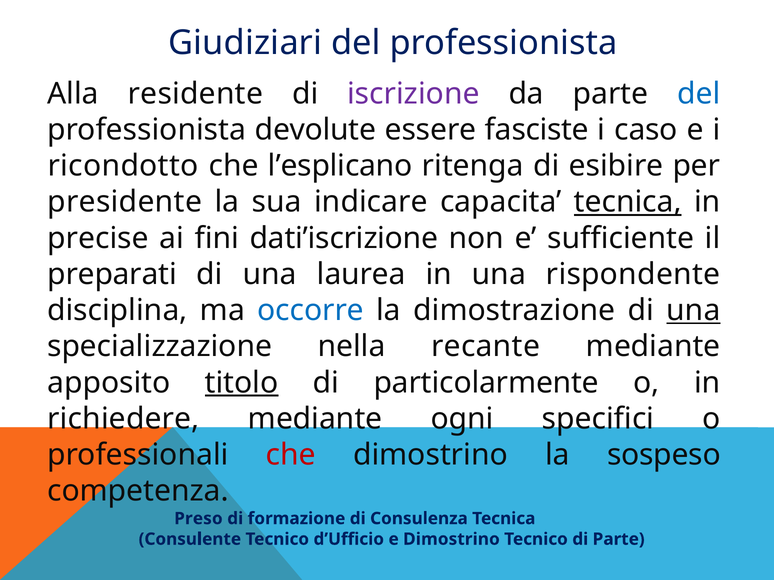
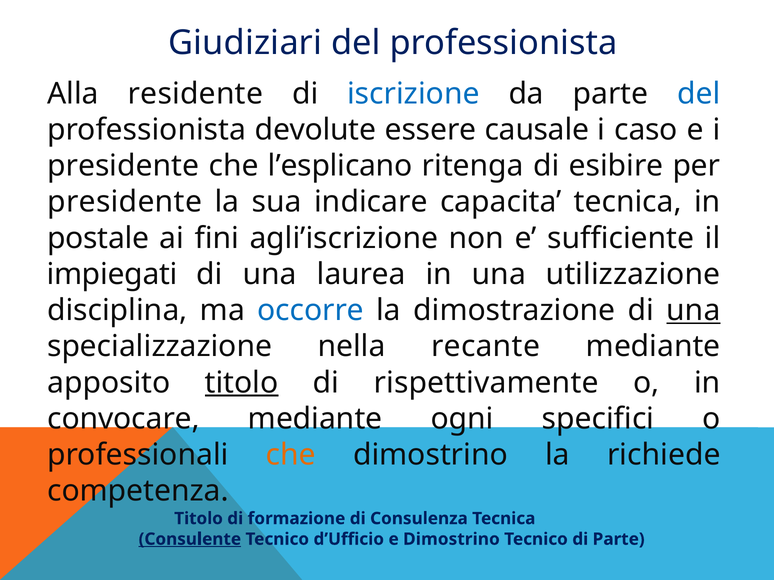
iscrizione colour: purple -> blue
fasciste: fasciste -> causale
ricondotto at (123, 166): ricondotto -> presidente
tecnica at (628, 202) underline: present -> none
precise: precise -> postale
dati’iscrizione: dati’iscrizione -> agli’iscrizione
preparati: preparati -> impiegati
rispondente: rispondente -> utilizzazione
particolarmente: particolarmente -> rispettivamente
richiedere: richiedere -> convocare
che at (291, 455) colour: red -> orange
sospeso: sospeso -> richiede
Preso at (198, 519): Preso -> Titolo
Consulente underline: none -> present
